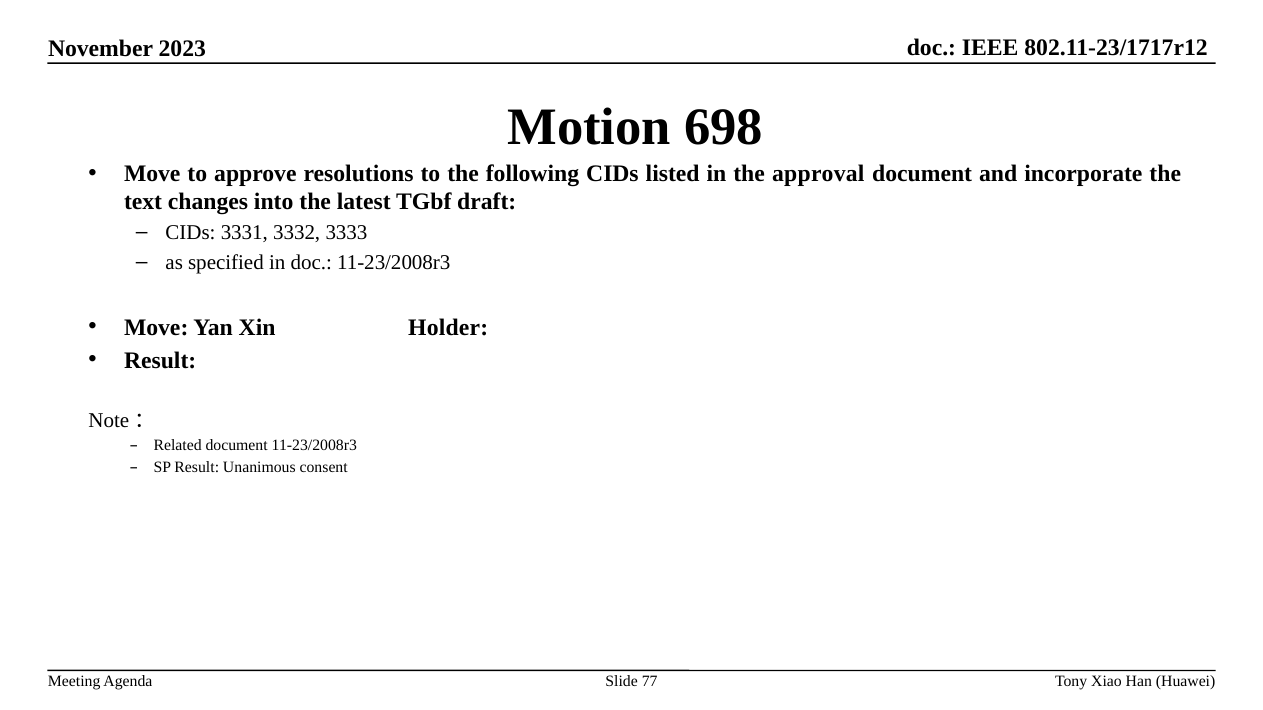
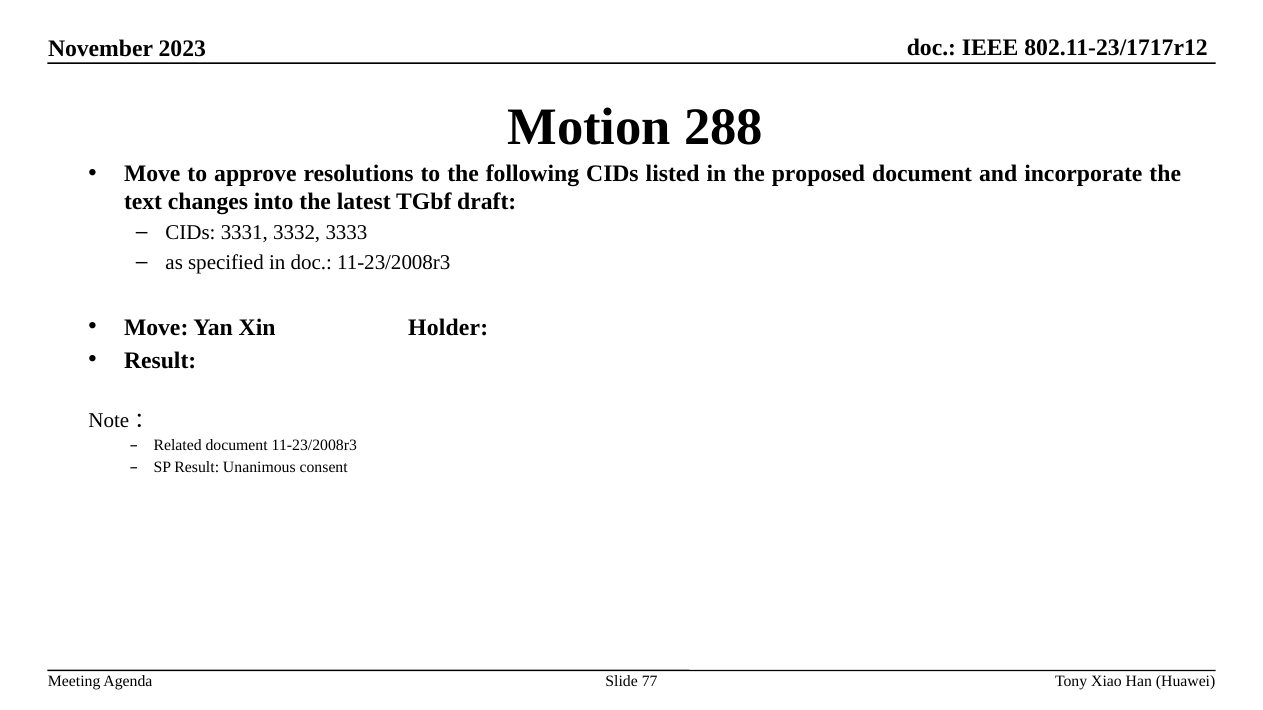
698: 698 -> 288
approval: approval -> proposed
